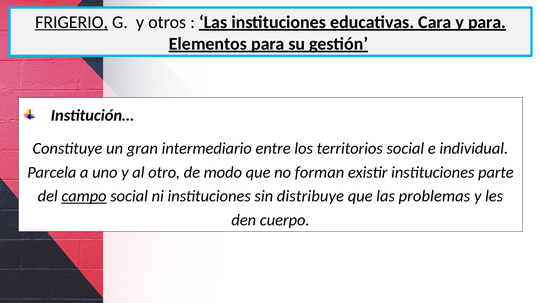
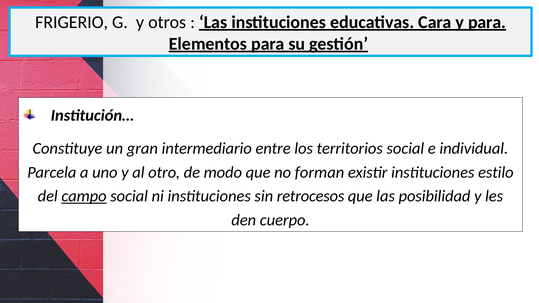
FRIGERIO underline: present -> none
parte: parte -> estilo
distribuye: distribuye -> retrocesos
problemas: problemas -> posibilidad
